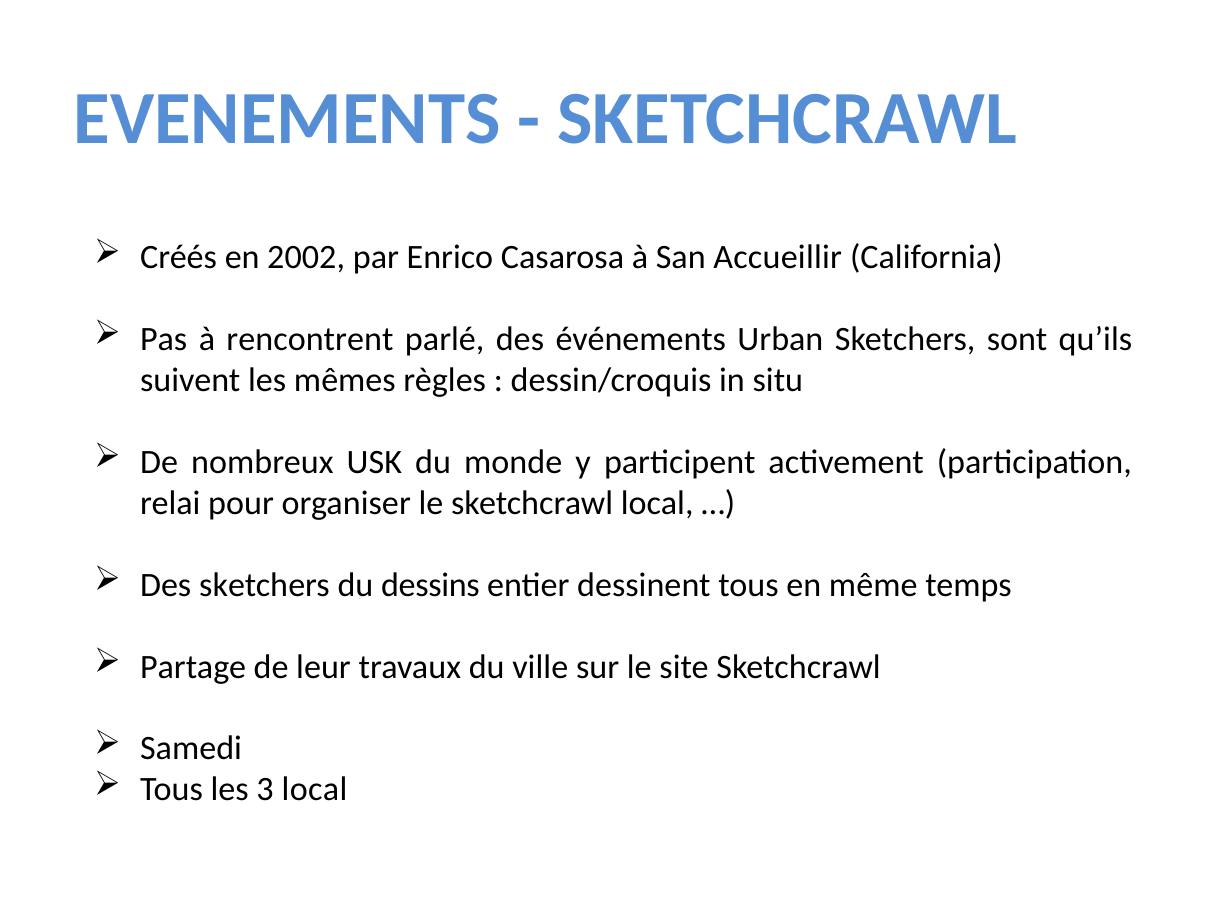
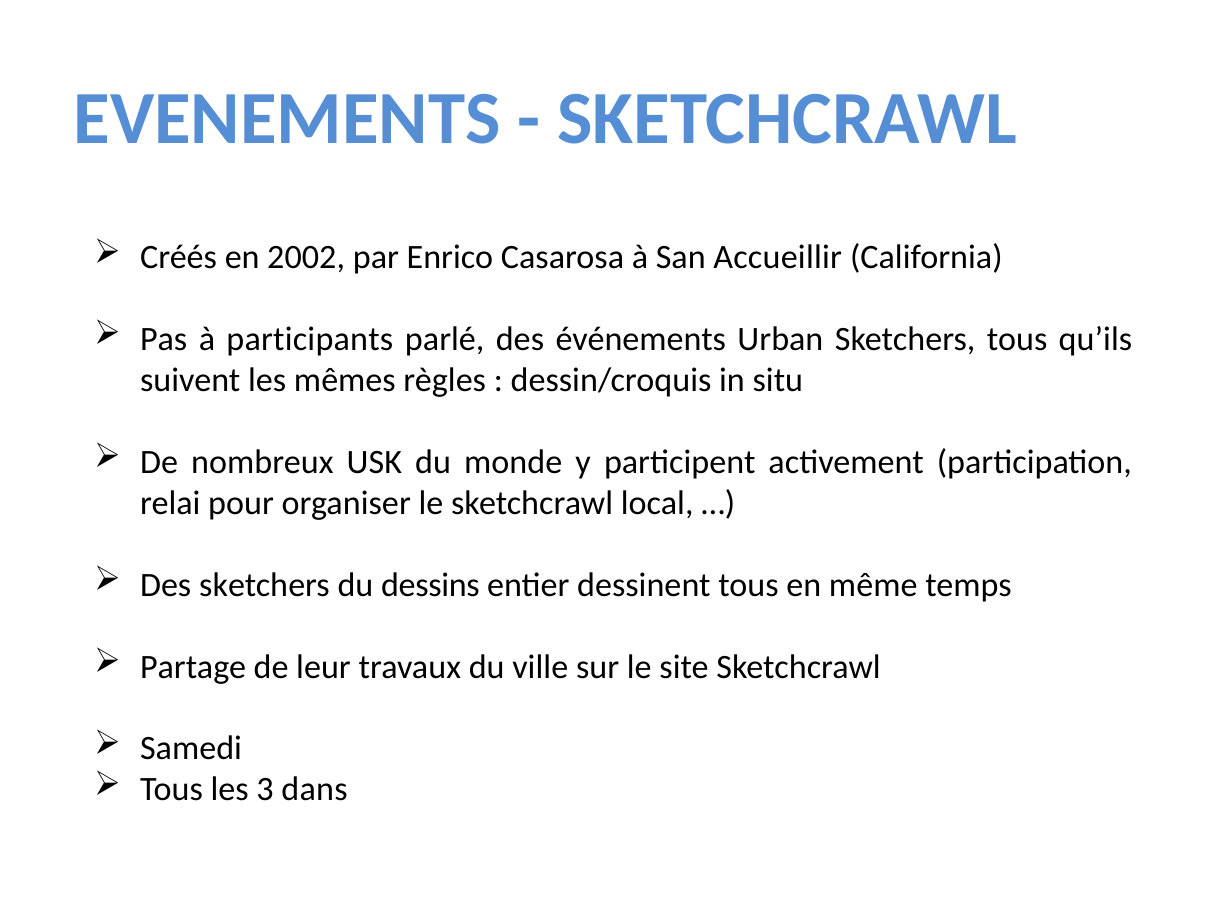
rencontrent: rencontrent -> participants
Sketchers sont: sont -> tous
3 local: local -> dans
